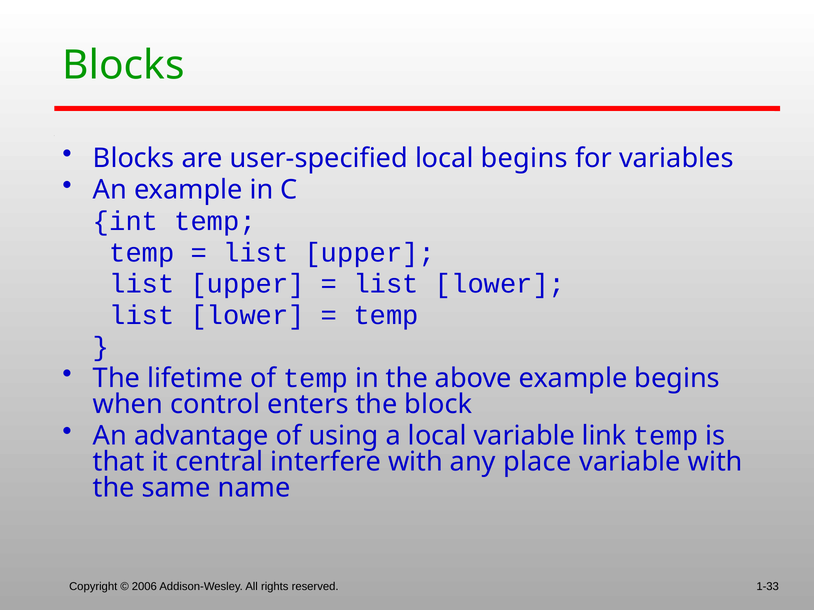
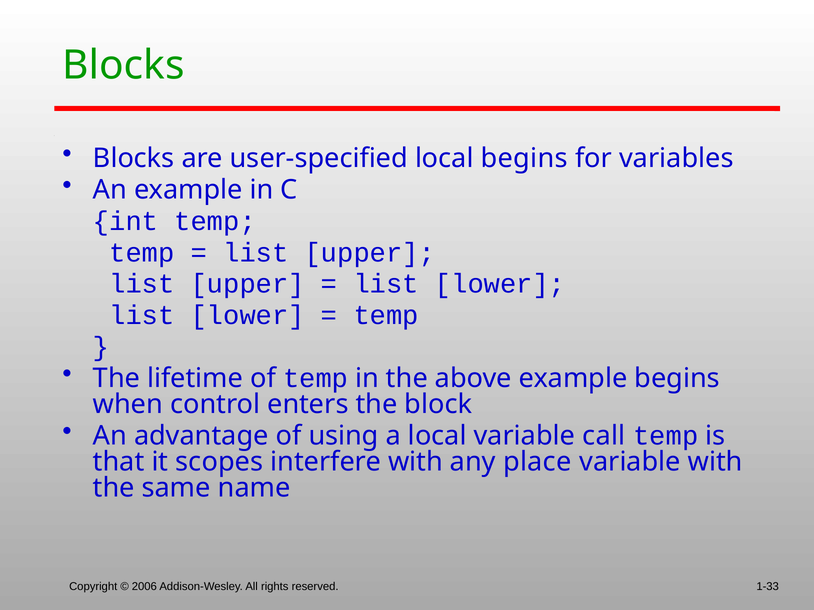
link: link -> call
central: central -> scopes
